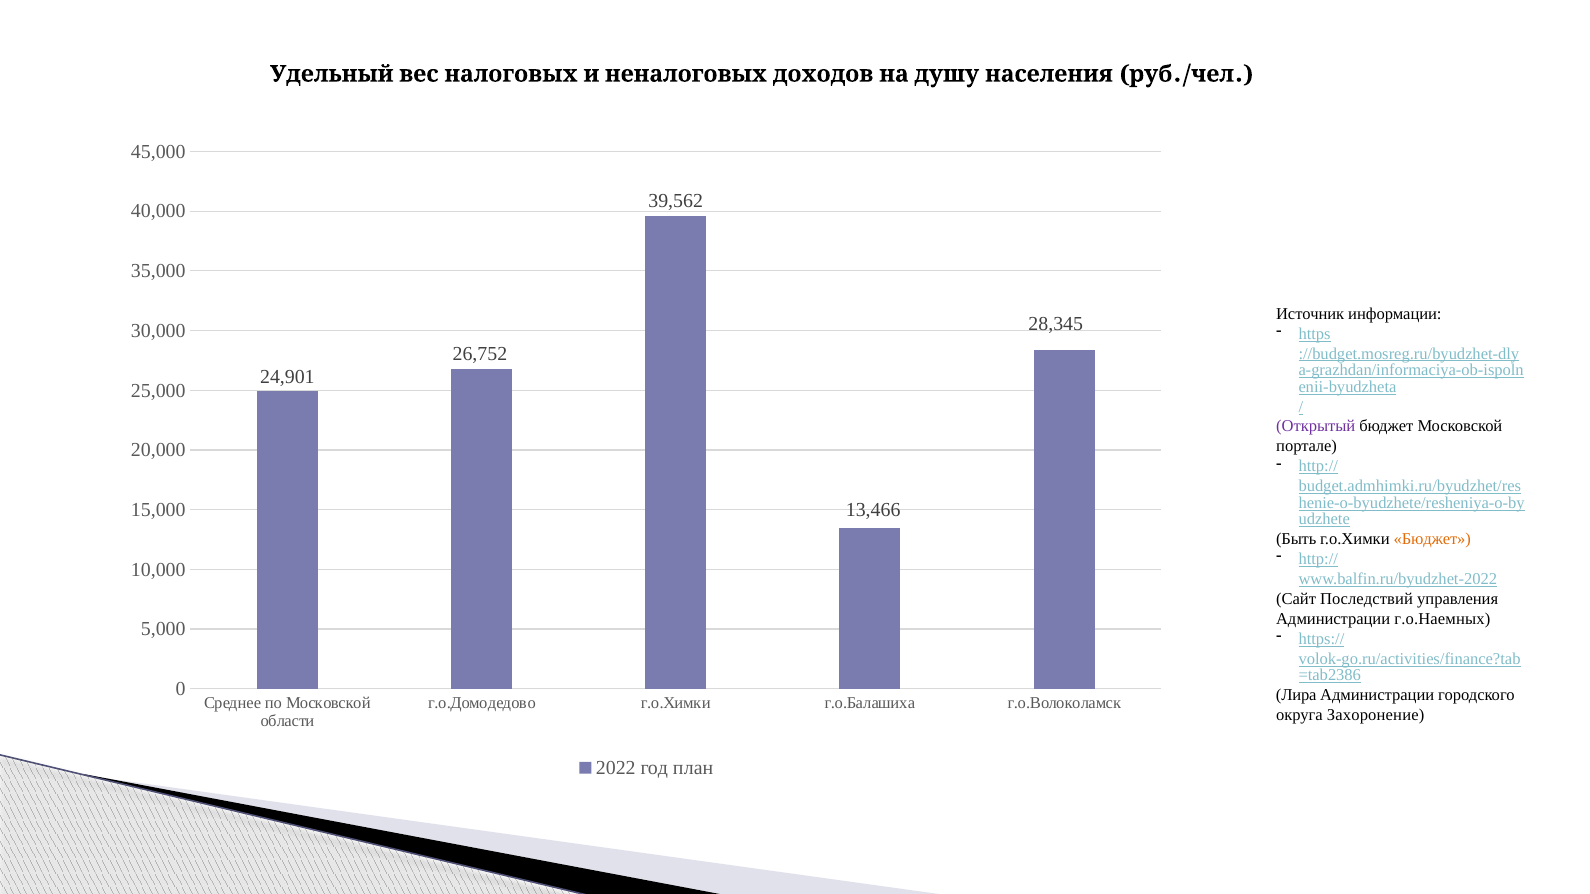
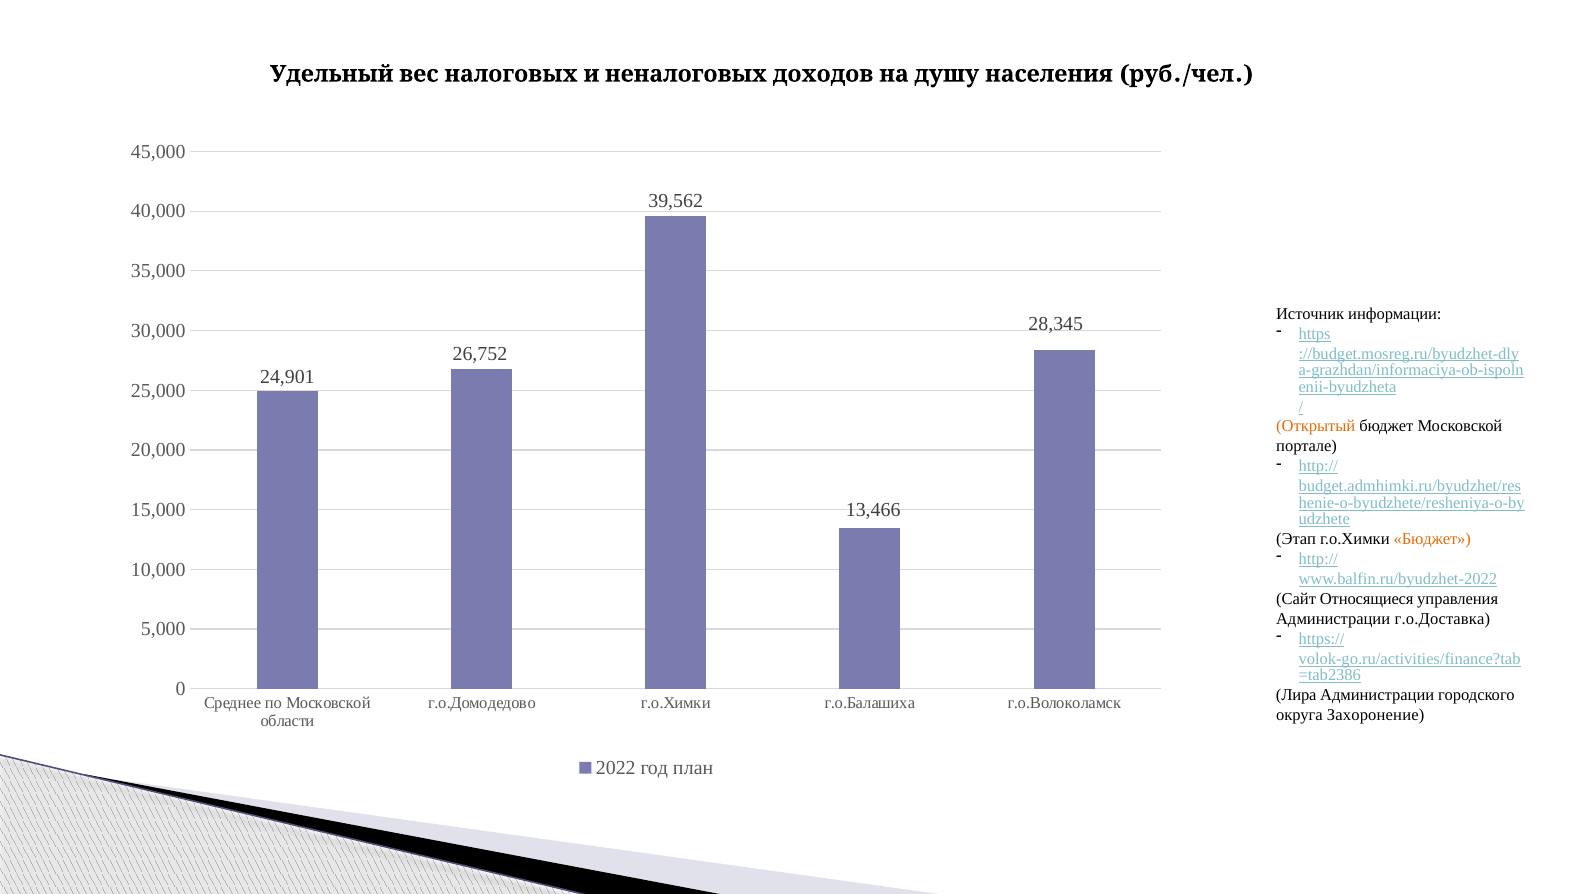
Открытый colour: purple -> orange
Быть: Быть -> Этап
Последствий: Последствий -> Относящиеся
г.о.Наемных: г.о.Наемных -> г.о.Доставка
